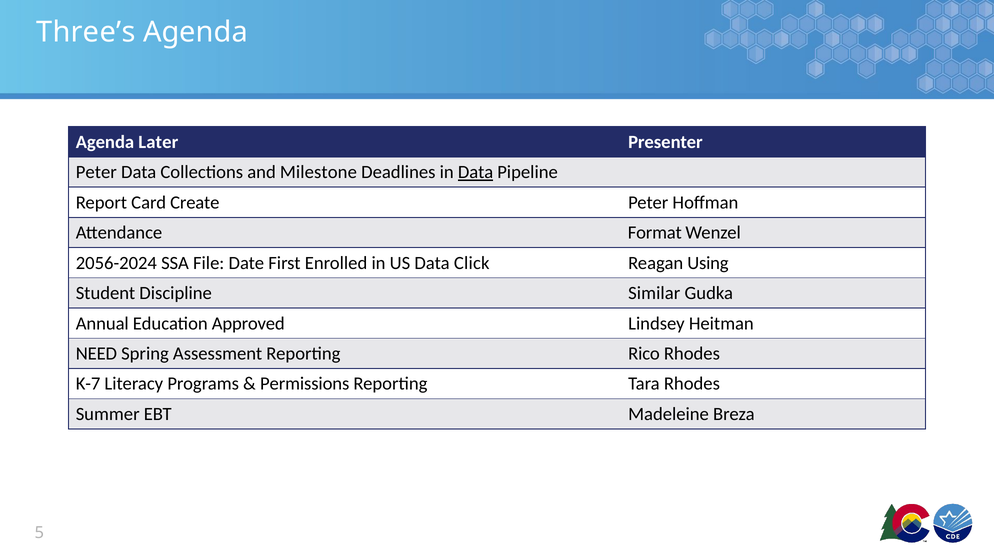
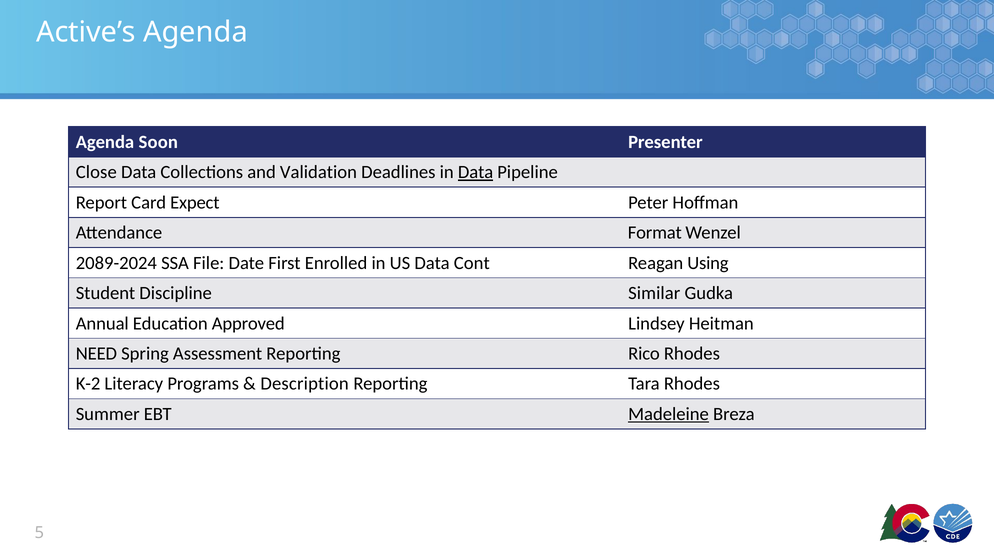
Three’s: Three’s -> Active’s
Later: Later -> Soon
Peter at (96, 172): Peter -> Close
Milestone: Milestone -> Validation
Create: Create -> Expect
2056-2024: 2056-2024 -> 2089-2024
Click: Click -> Cont
K-7: K-7 -> K-2
Permissions: Permissions -> Description
Madeleine underline: none -> present
